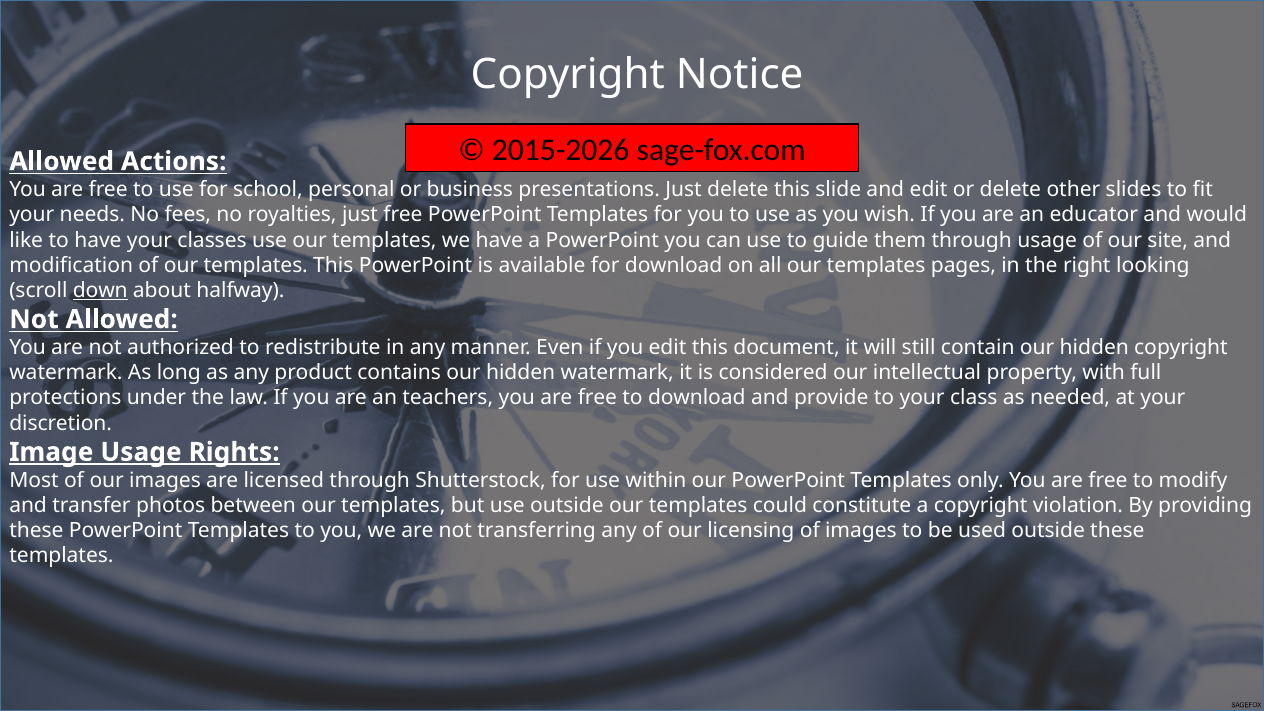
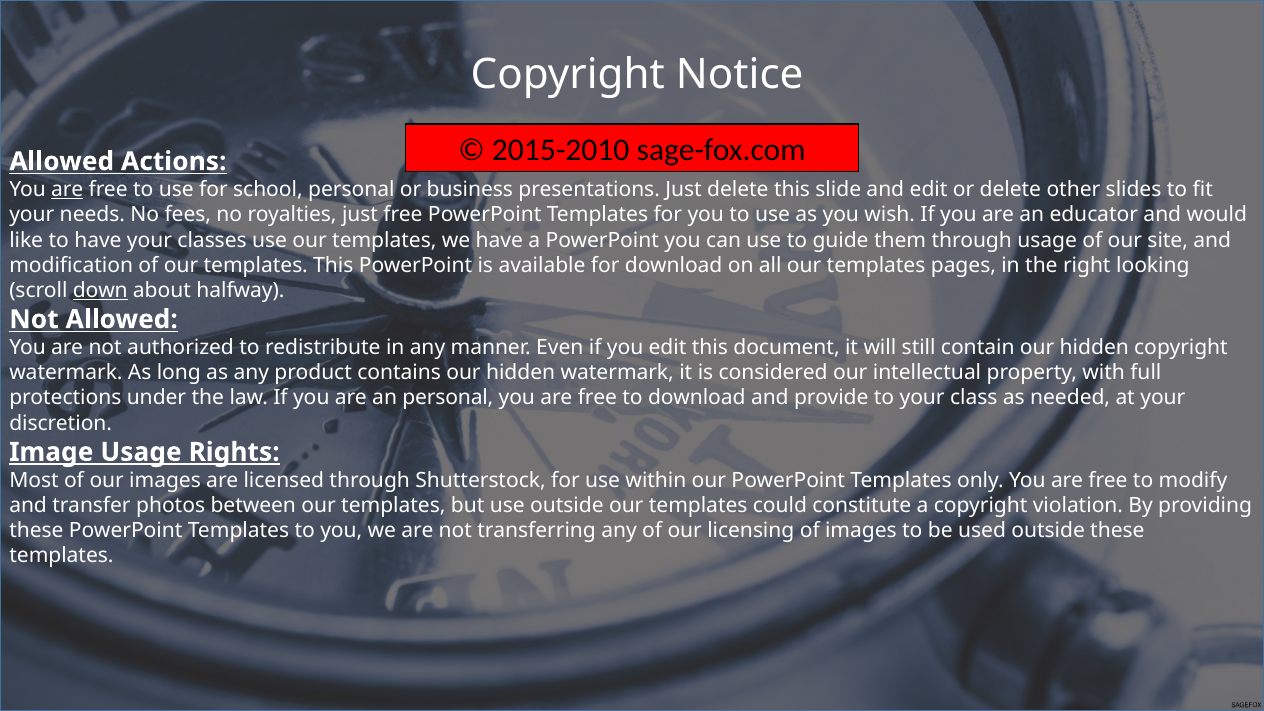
2015-2026: 2015-2026 -> 2015-2010
are at (67, 190) underline: none -> present
an teachers: teachers -> personal
